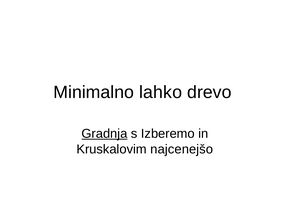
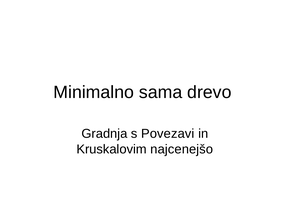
lahko: lahko -> sama
Gradnja underline: present -> none
Izberemo: Izberemo -> Povezavi
